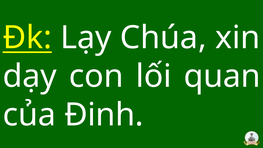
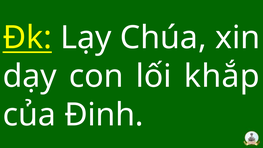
quan: quan -> khắp
